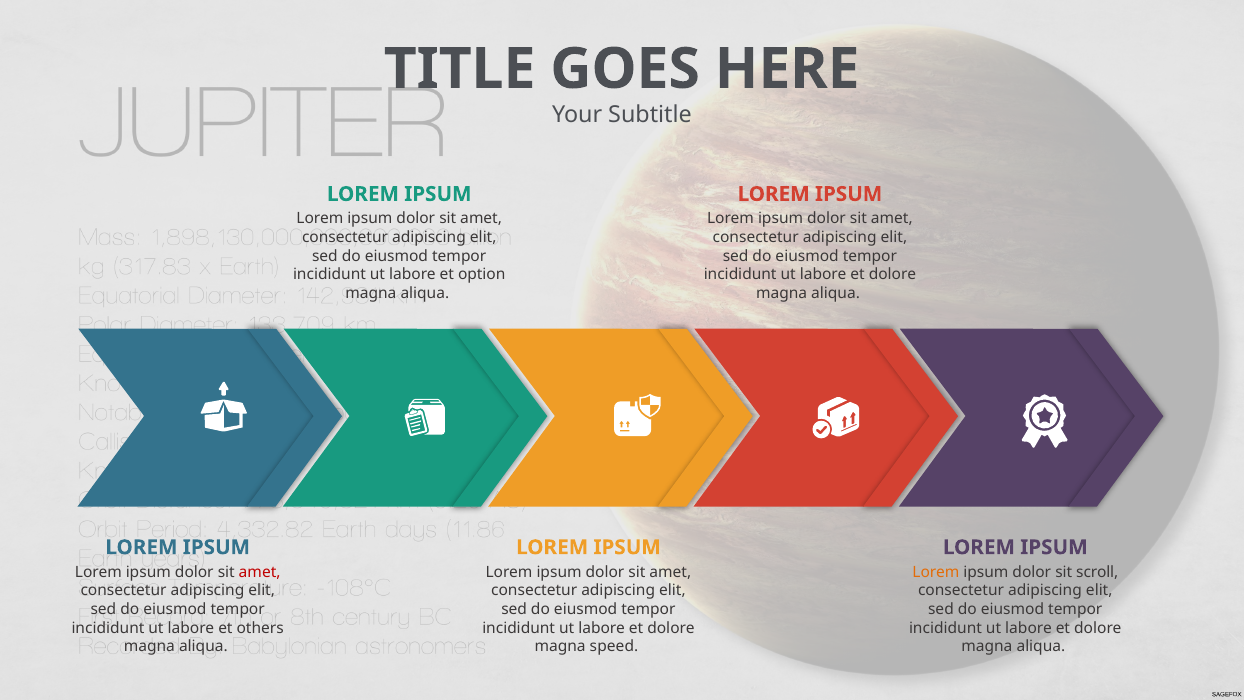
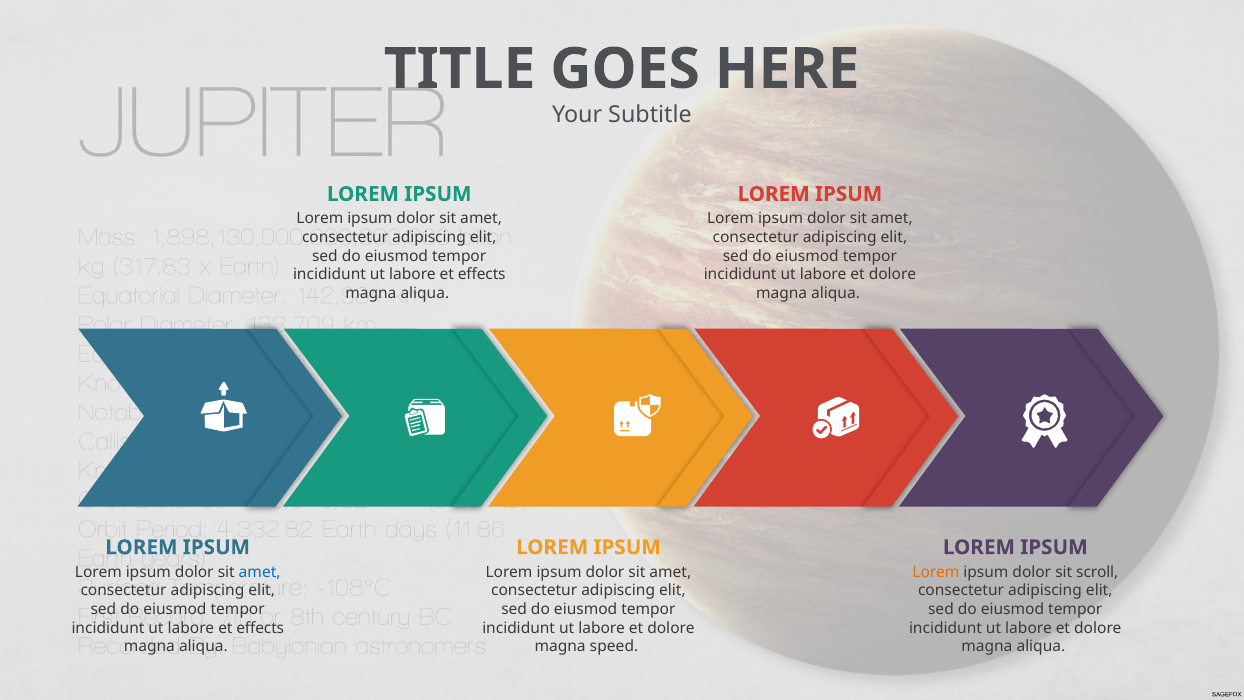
option at (482, 275): option -> effects
amet at (260, 572) colour: red -> blue
others at (260, 628): others -> effects
